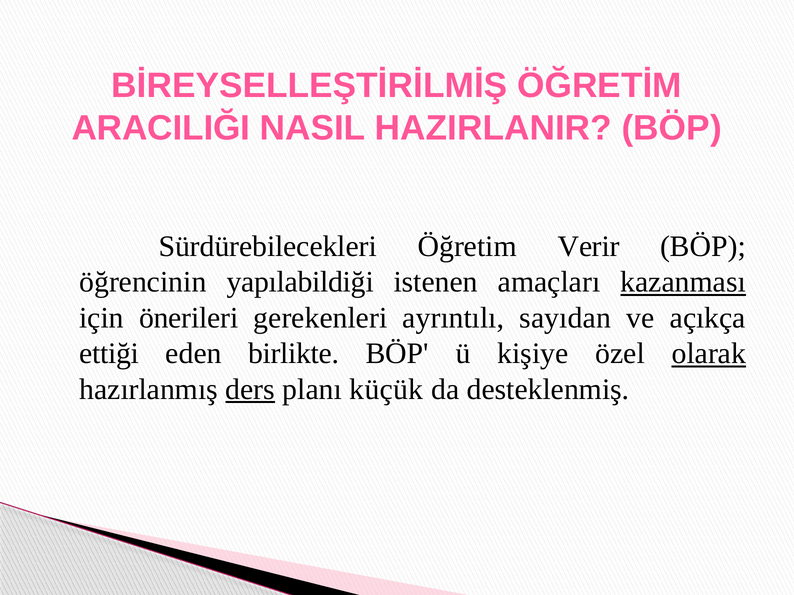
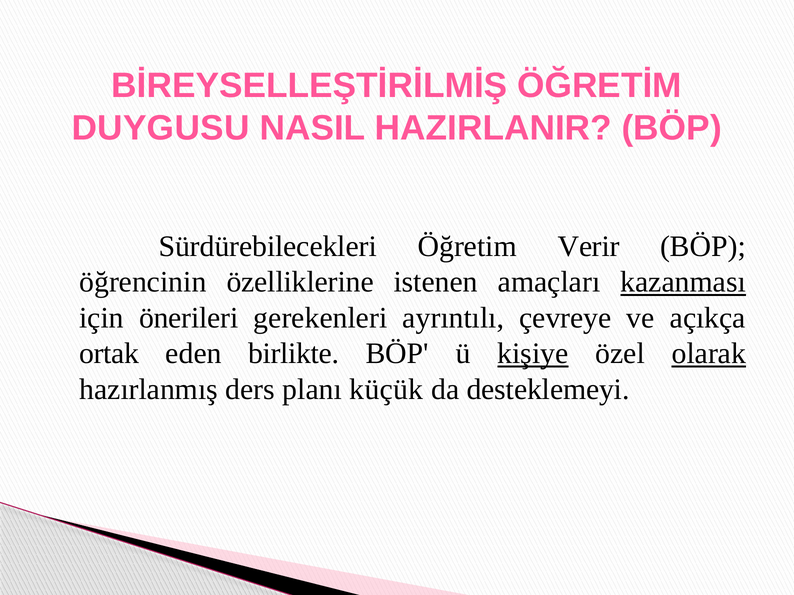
ARACILIĞI: ARACILIĞI -> DUYGUSU
yapılabildiği: yapılabildiği -> özelliklerine
sayıdan: sayıdan -> çevreye
ettiği: ettiği -> ortak
kişiye underline: none -> present
ders underline: present -> none
desteklenmiş: desteklenmiş -> desteklemeyi
